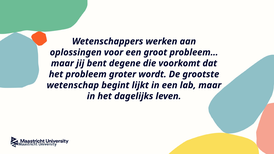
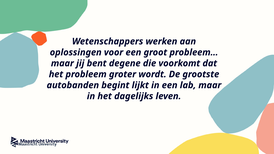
wetenschap: wetenschap -> autobanden
